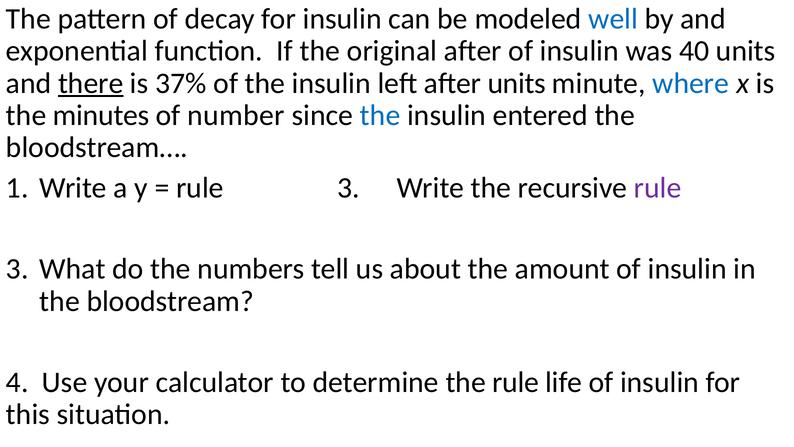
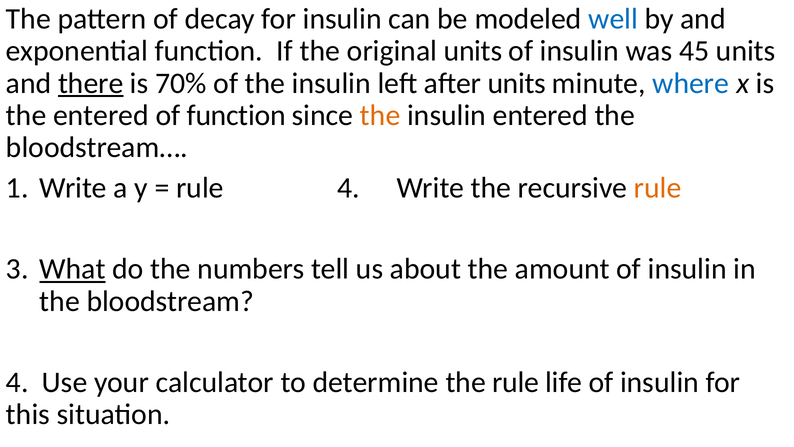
original after: after -> units
40: 40 -> 45
37%: 37% -> 70%
the minutes: minutes -> entered
of number: number -> function
the at (380, 115) colour: blue -> orange
3 at (348, 188): 3 -> 4
rule at (658, 188) colour: purple -> orange
What underline: none -> present
